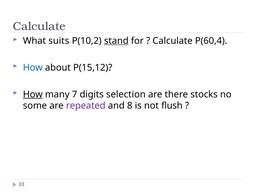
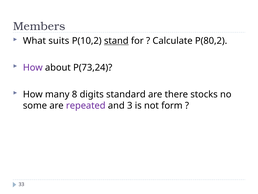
Calculate at (39, 26): Calculate -> Members
P(60,4: P(60,4 -> P(80,2
How at (33, 67) colour: blue -> purple
P(15,12: P(15,12 -> P(73,24
How at (33, 94) underline: present -> none
7: 7 -> 8
selection: selection -> standard
8: 8 -> 3
flush: flush -> form
